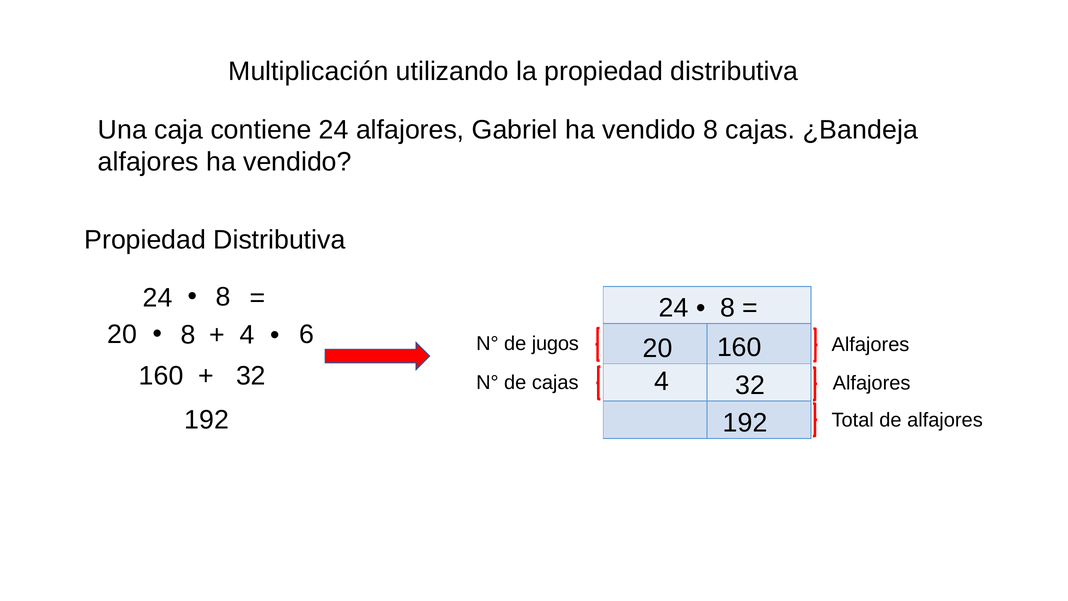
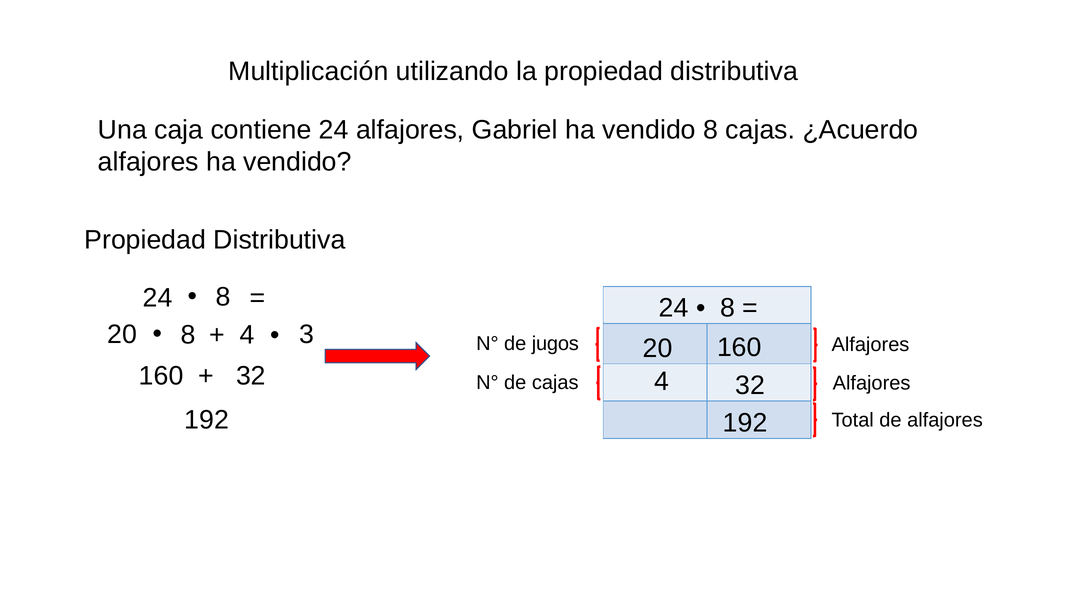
¿Bandeja: ¿Bandeja -> ¿Acuerdo
6: 6 -> 3
